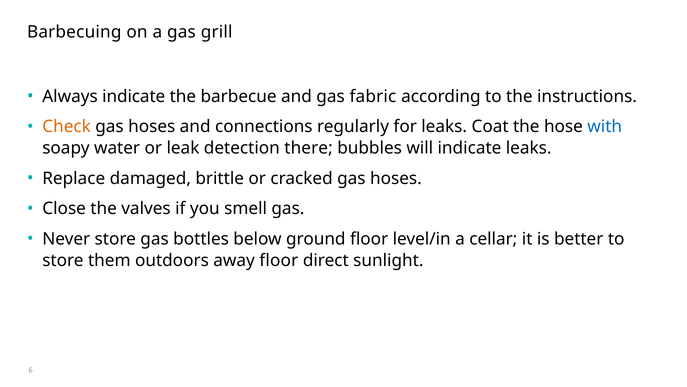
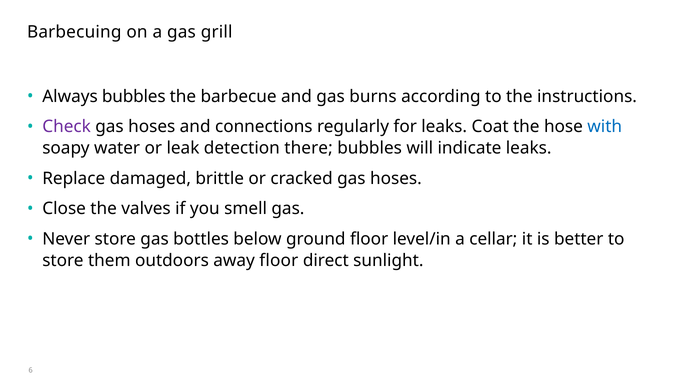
Always indicate: indicate -> bubbles
fabric: fabric -> burns
Check colour: orange -> purple
